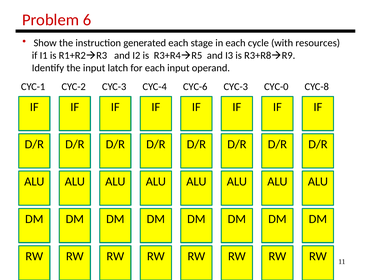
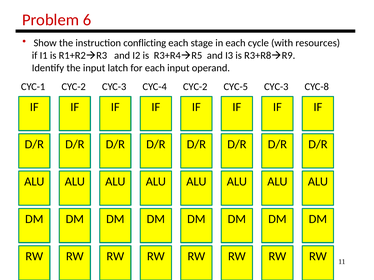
generated: generated -> conflicting
CYC-6 at (195, 87): CYC-6 -> CYC-2
CYC-3 at (236, 87): CYC-3 -> CYC-5
CYC-0 at (276, 87): CYC-0 -> CYC-3
